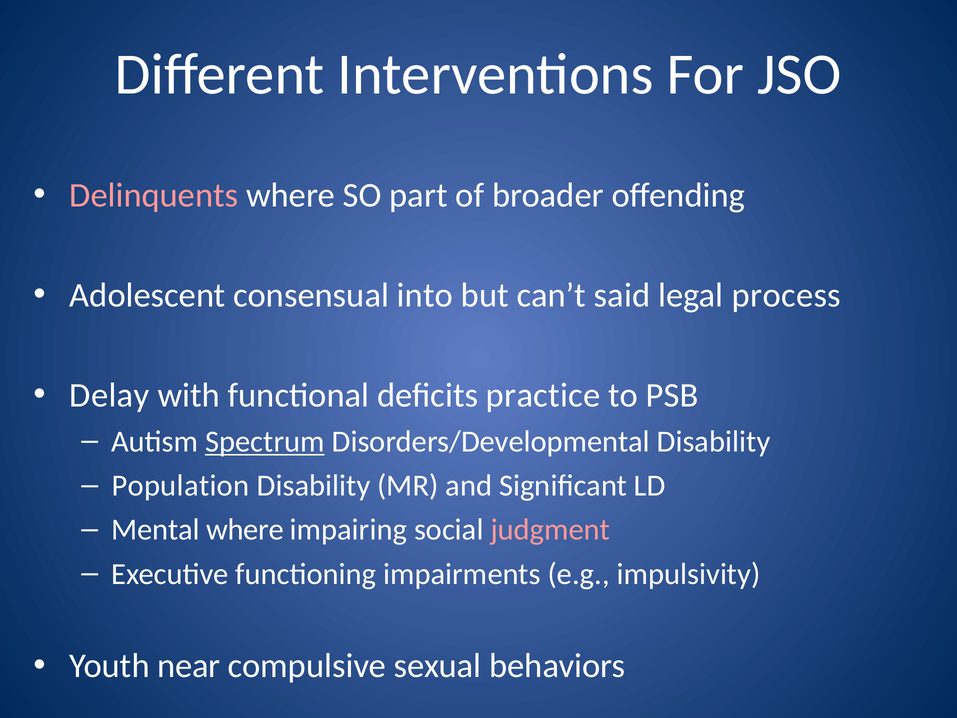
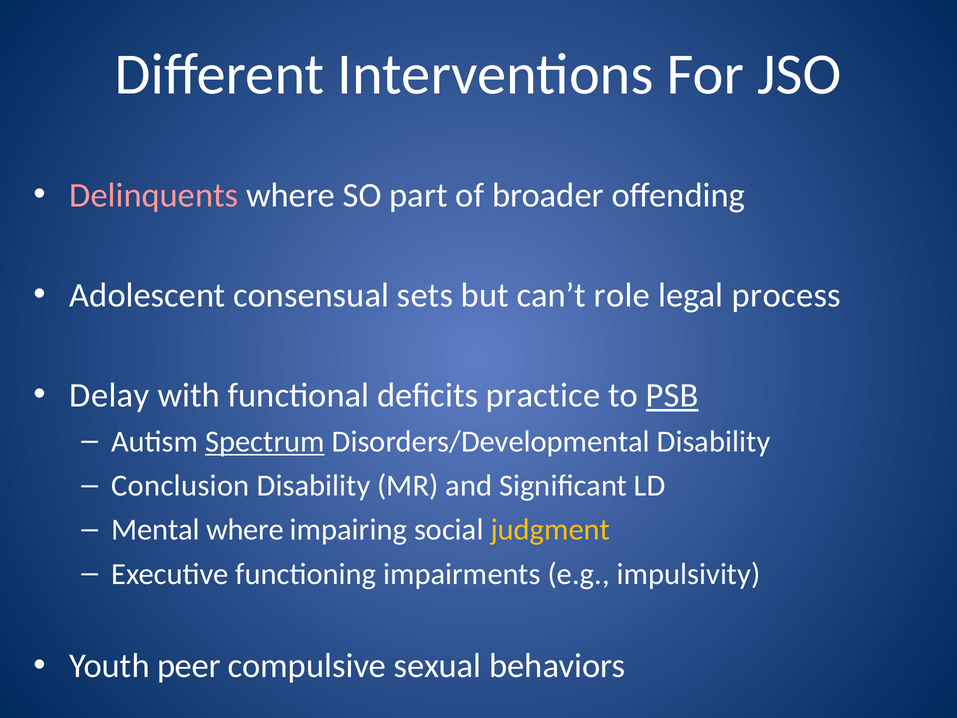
into: into -> sets
said: said -> role
PSB underline: none -> present
Population: Population -> Conclusion
judgment colour: pink -> yellow
near: near -> peer
